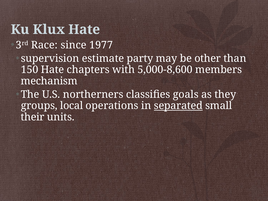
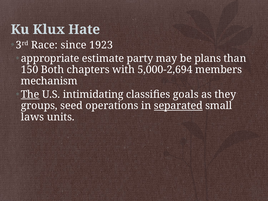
1977: 1977 -> 1923
supervision: supervision -> appropriate
other: other -> plans
150 Hate: Hate -> Both
5,000-8,600: 5,000-8,600 -> 5,000-2,694
The underline: none -> present
northerners: northerners -> intimidating
local: local -> seed
their: their -> laws
